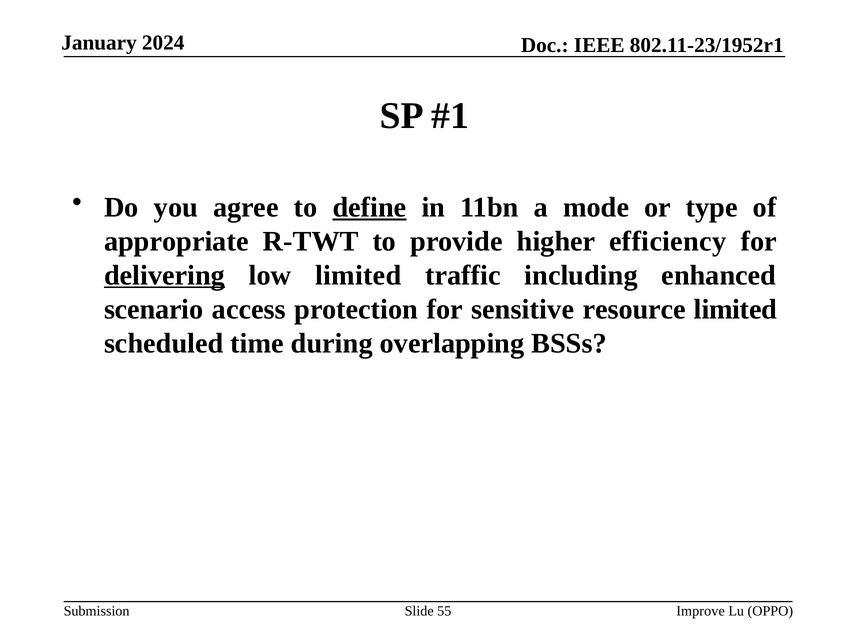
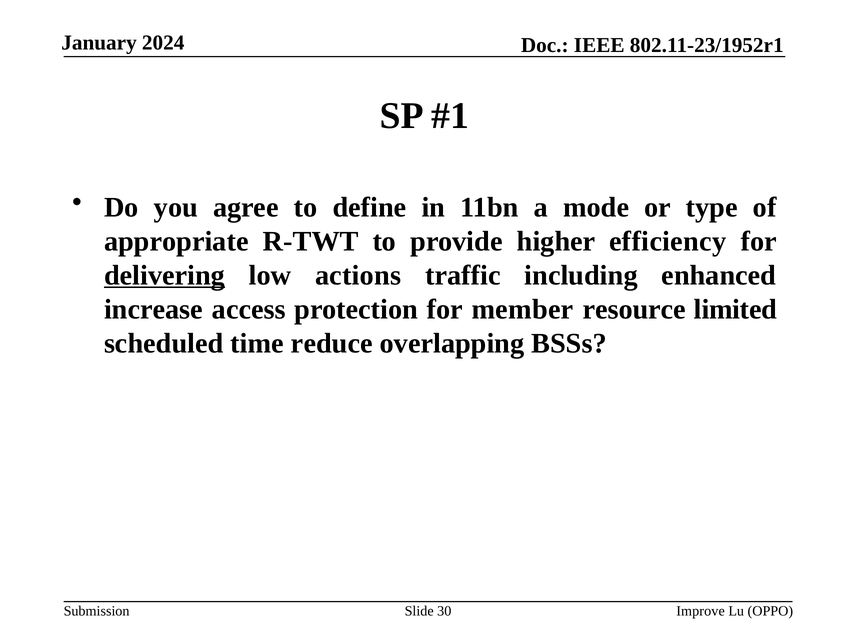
define underline: present -> none
low limited: limited -> actions
scenario: scenario -> increase
sensitive: sensitive -> member
during: during -> reduce
55: 55 -> 30
